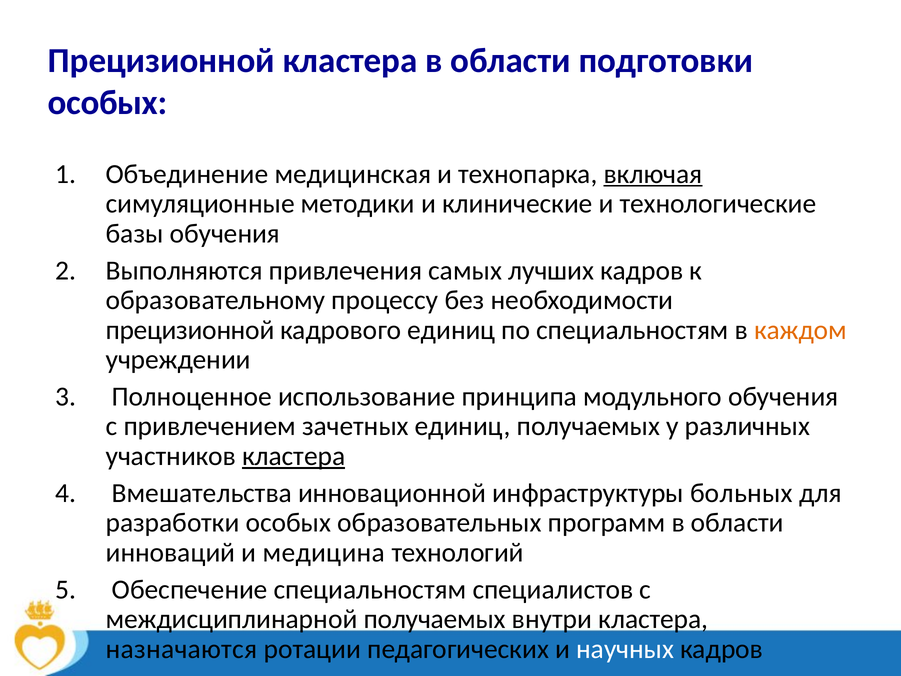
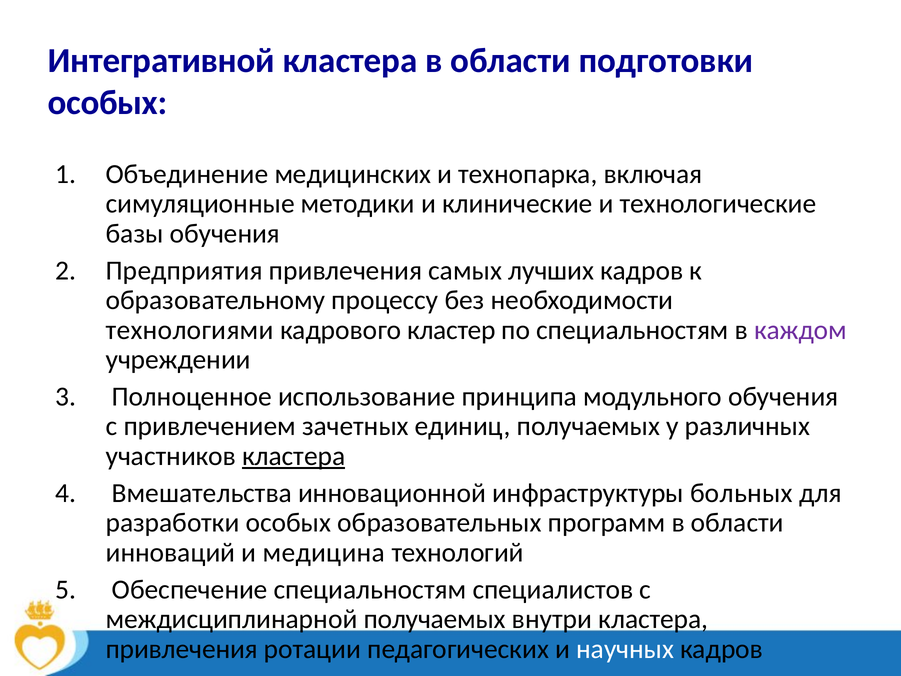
Прецизионной at (161, 61): Прецизионной -> Интегративной
медицинская: медицинская -> медицинских
включая underline: present -> none
Выполняются: Выполняются -> Предприятия
прецизионной at (190, 330): прецизионной -> технологиями
кадрового единиц: единиц -> кластер
каждом colour: orange -> purple
назначаются at (182, 649): назначаются -> привлечения
